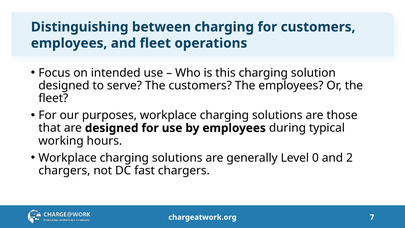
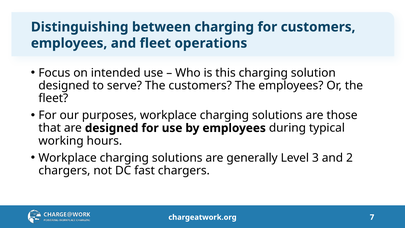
0: 0 -> 3
